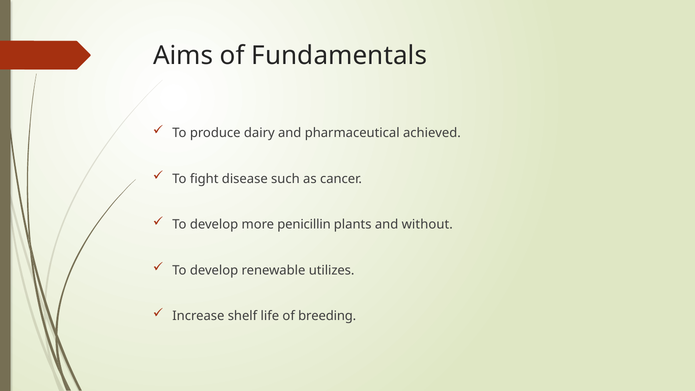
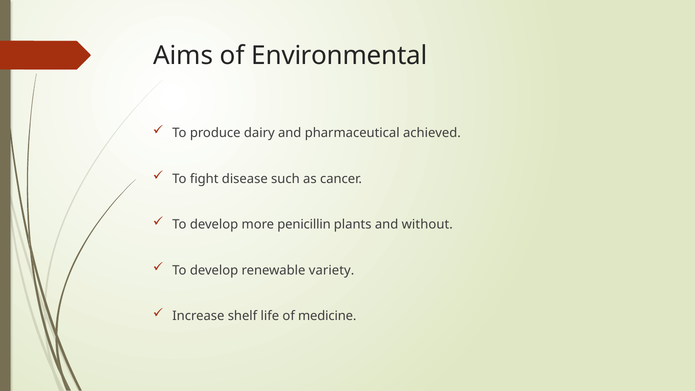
Fundamentals: Fundamentals -> Environmental
utilizes: utilizes -> variety
breeding: breeding -> medicine
